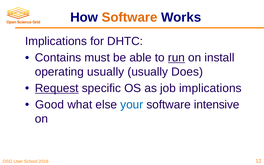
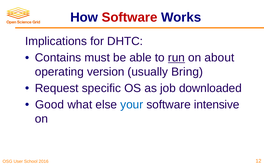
Software at (130, 17) colour: orange -> red
install: install -> about
operating usually: usually -> version
Does: Does -> Bring
Request underline: present -> none
job implications: implications -> downloaded
